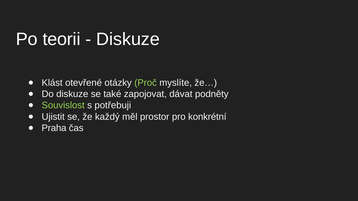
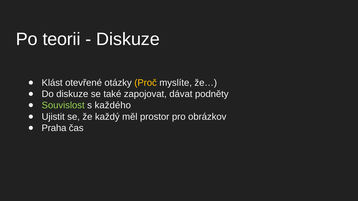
Proč colour: light green -> yellow
potřebuji: potřebuji -> každého
konkrétní: konkrétní -> obrázkov
